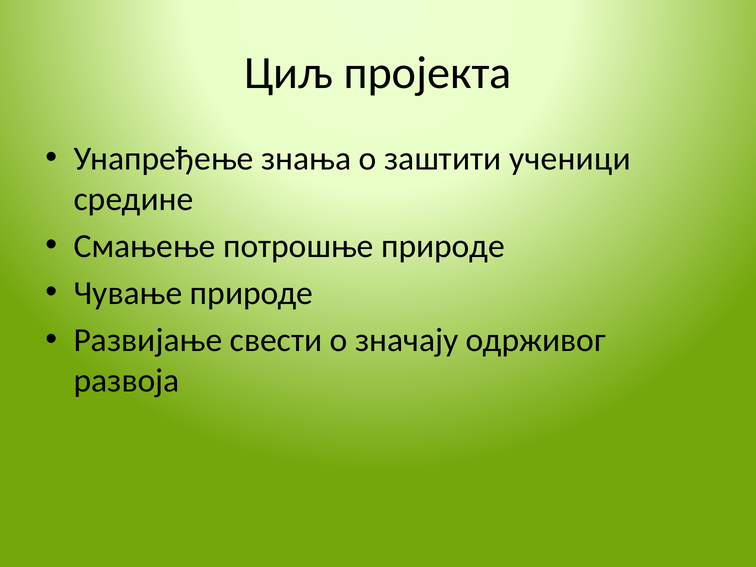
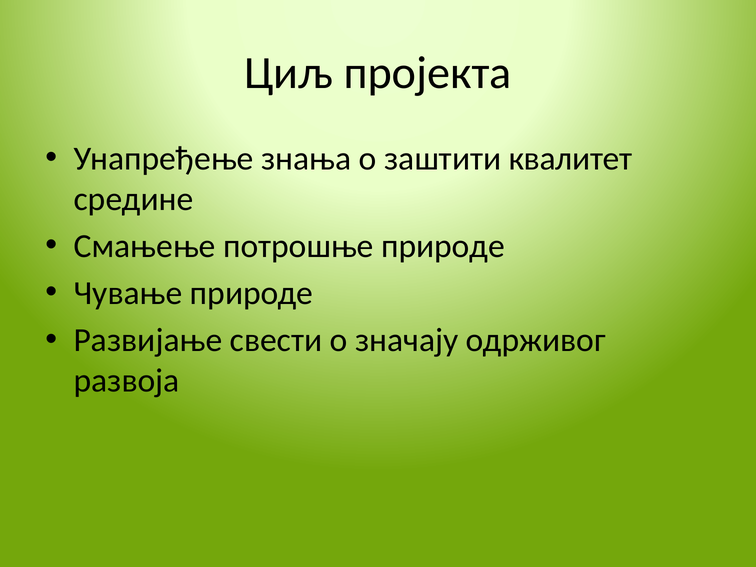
ученици: ученици -> квалитет
